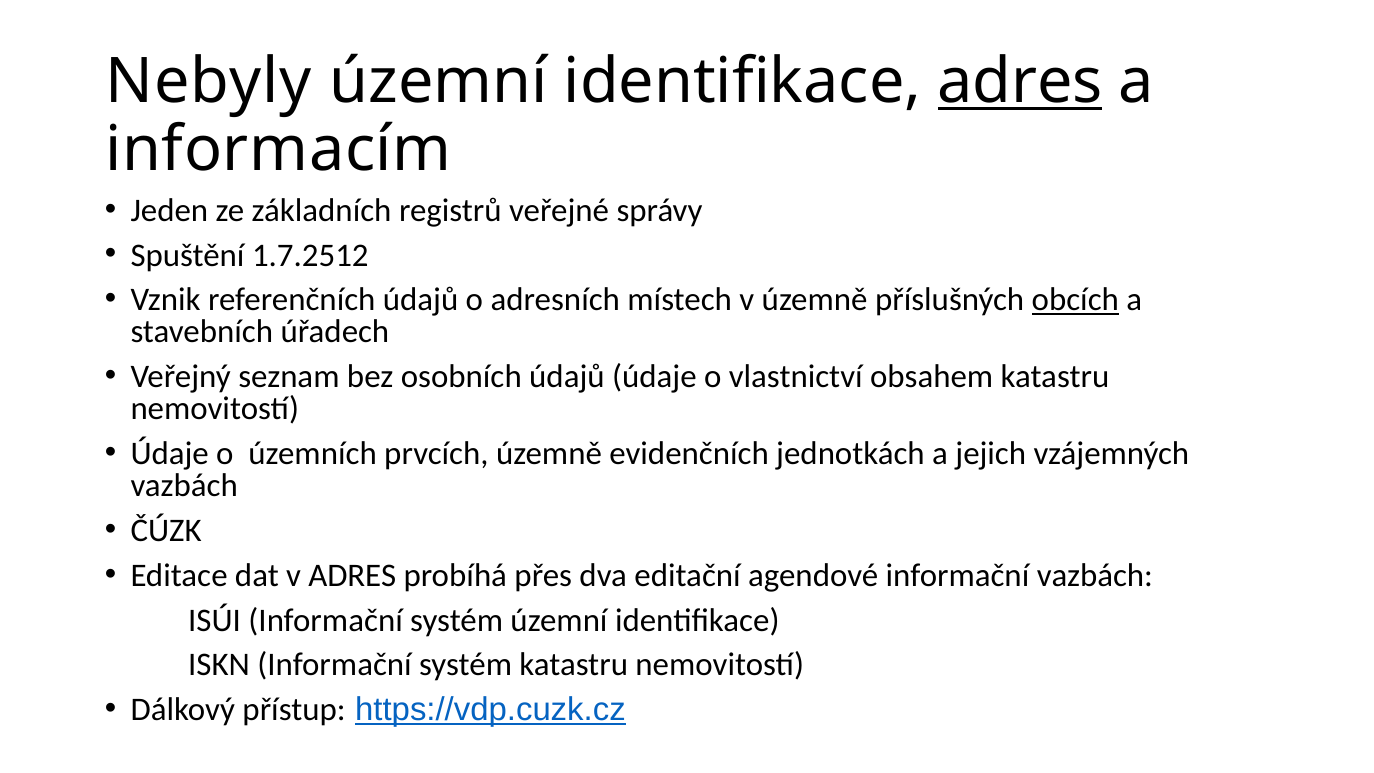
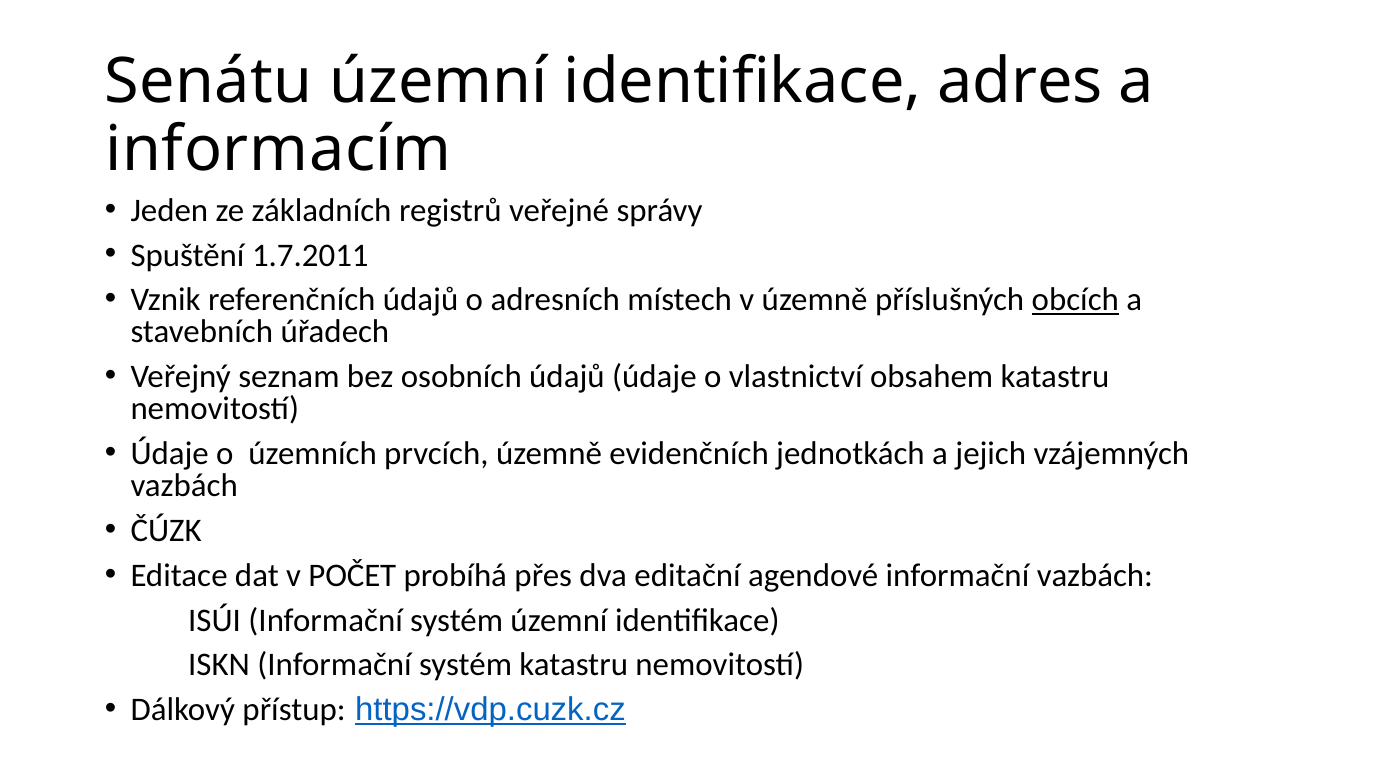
Nebyly: Nebyly -> Senátu
adres at (1020, 81) underline: present -> none
1.7.2512: 1.7.2512 -> 1.7.2011
v ADRES: ADRES -> POČET
